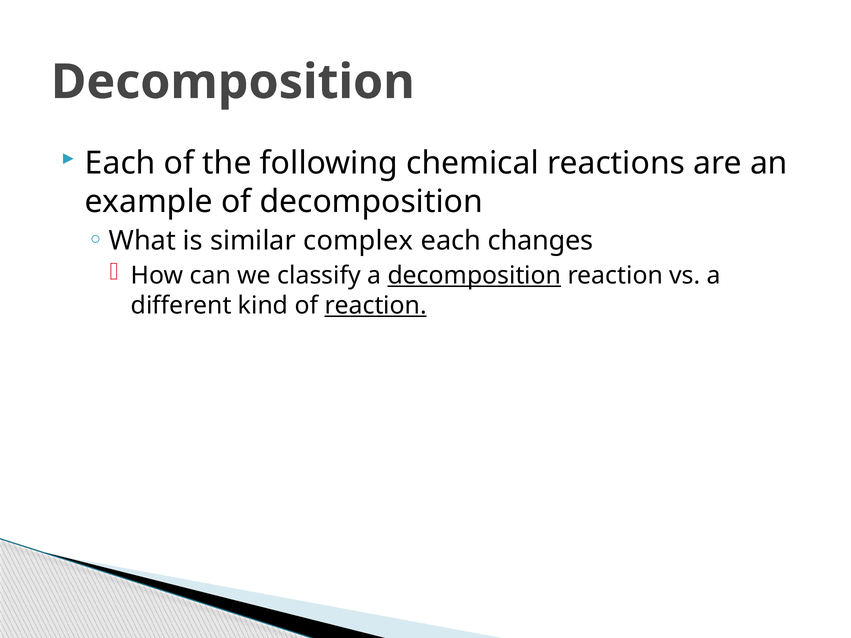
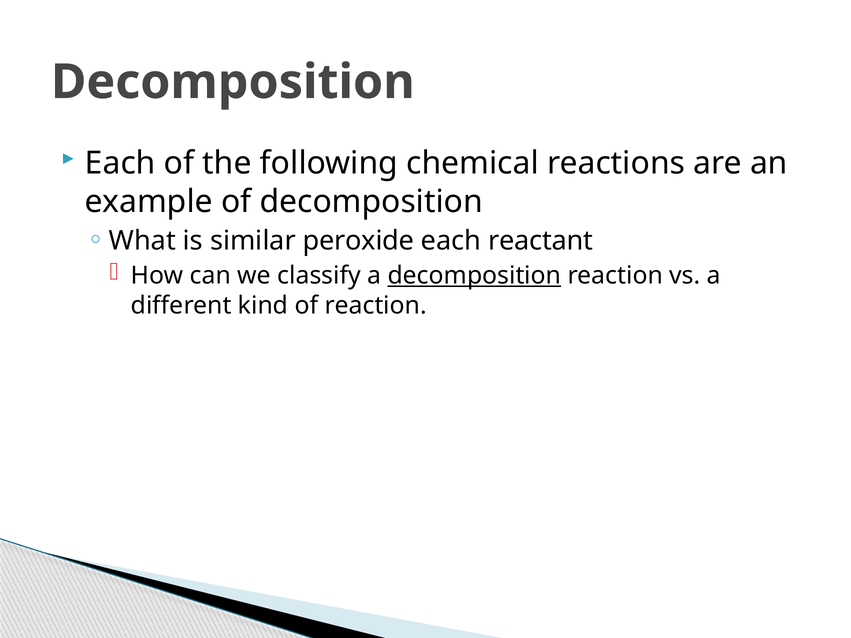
complex: complex -> peroxide
changes: changes -> reactant
reaction at (376, 306) underline: present -> none
